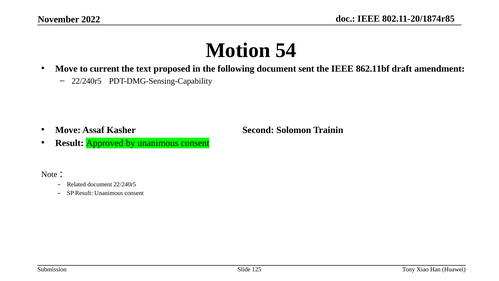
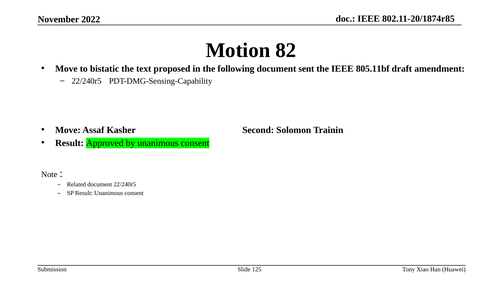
54: 54 -> 82
current: current -> bistatic
862.11bf: 862.11bf -> 805.11bf
